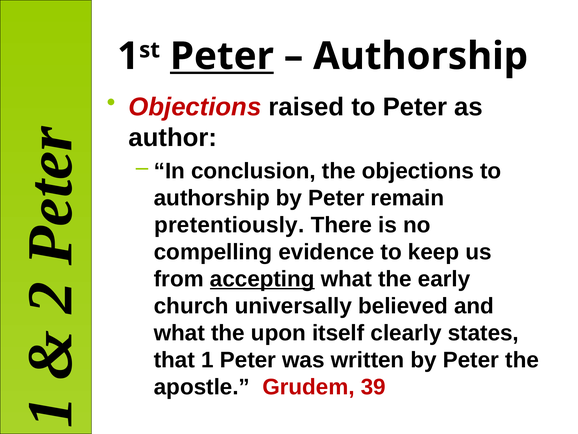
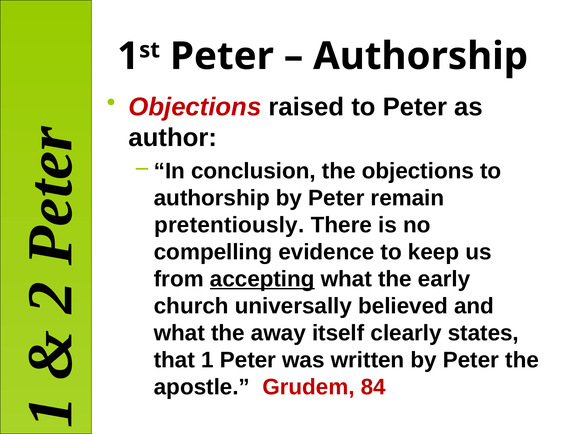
Peter at (222, 56) underline: present -> none
upon: upon -> away
39: 39 -> 84
